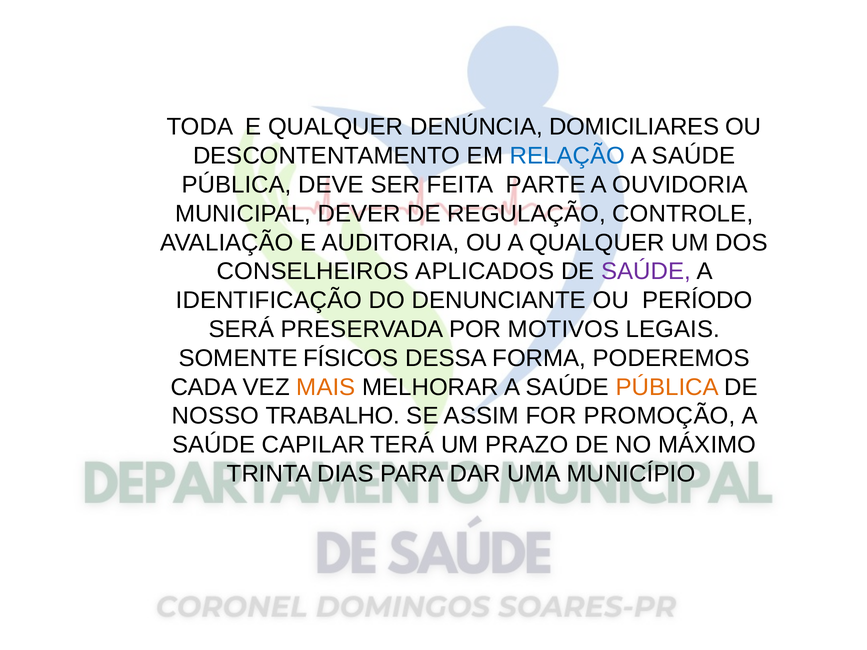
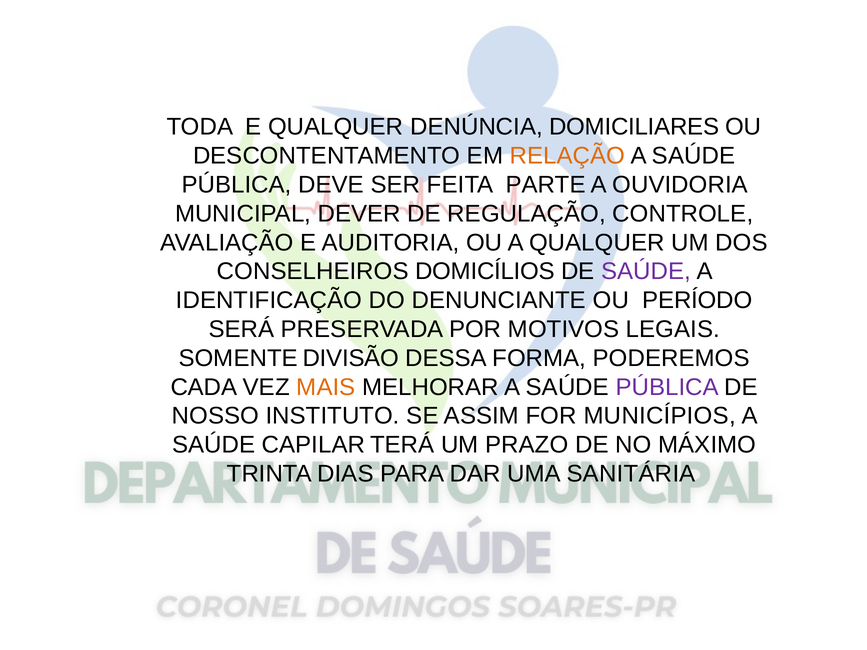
RELAÇÃO colour: blue -> orange
APLICADOS: APLICADOS -> DOMICÍLIOS
FÍSICOS: FÍSICOS -> DIVISÃO
PÚBLICA at (667, 387) colour: orange -> purple
TRABALHO: TRABALHO -> INSTITUTO
PROMOÇÃO: PROMOÇÃO -> MUNICÍPIOS
MUNICÍPIO: MUNICÍPIO -> SANITÁRIA
